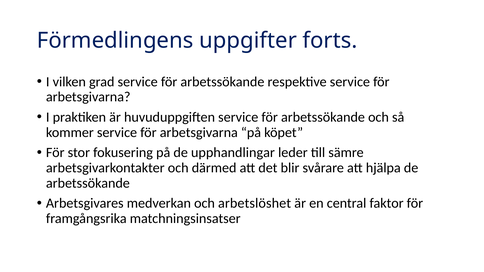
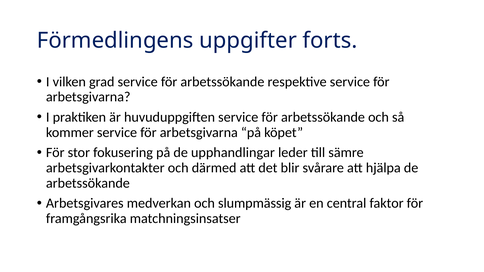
arbetslöshet: arbetslöshet -> slumpmässig
